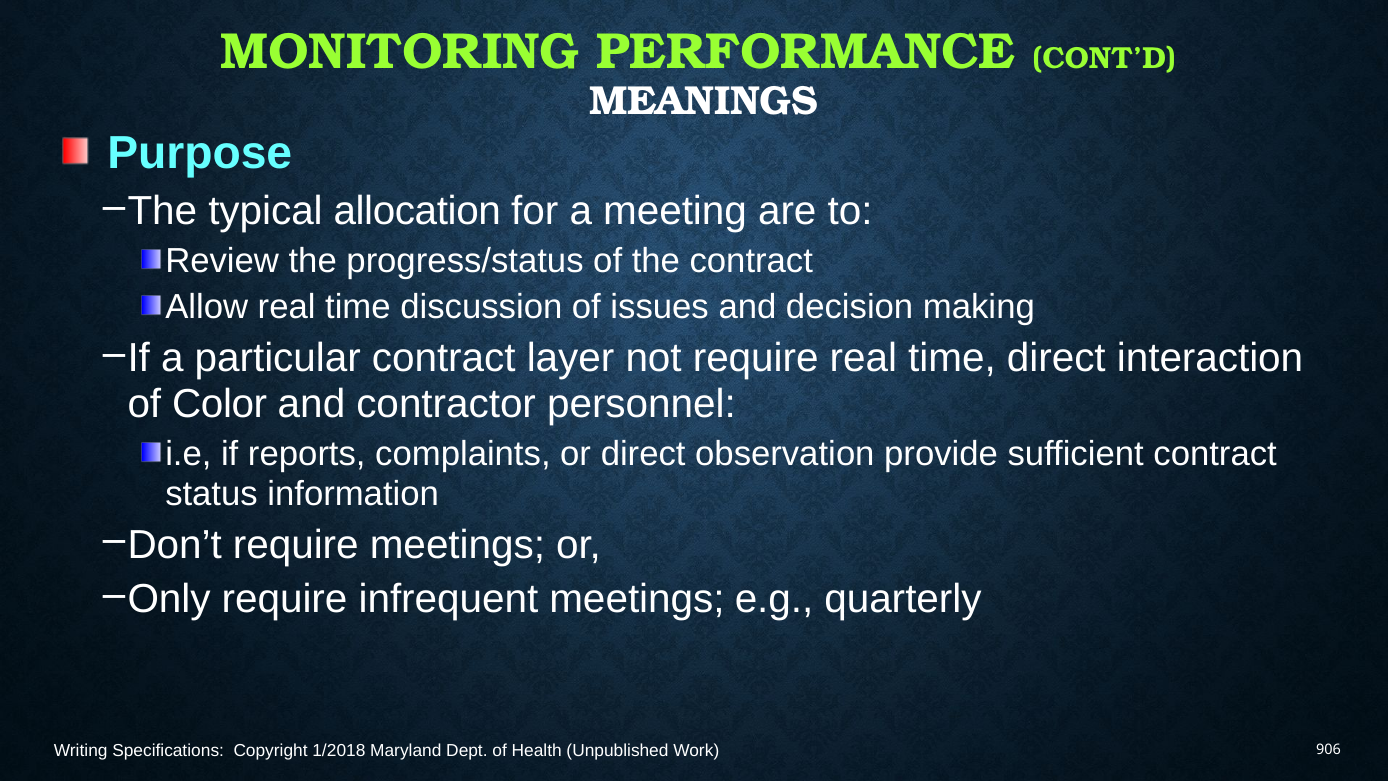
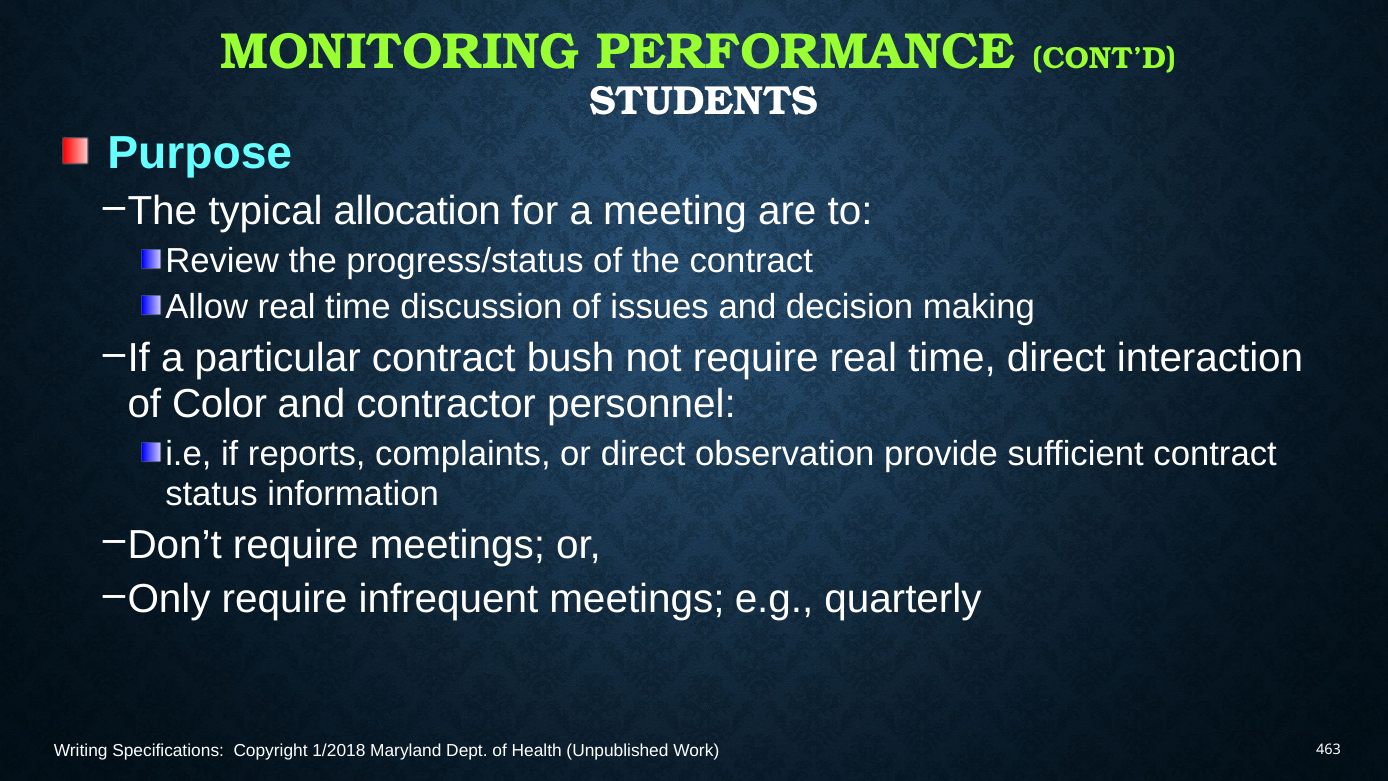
MEANINGS: MEANINGS -> STUDENTS
layer: layer -> bush
906: 906 -> 463
